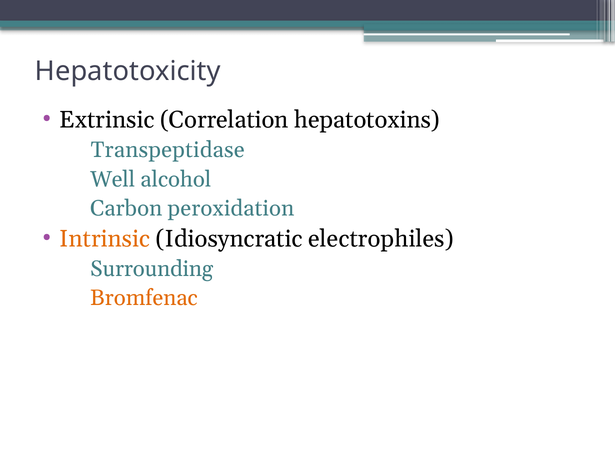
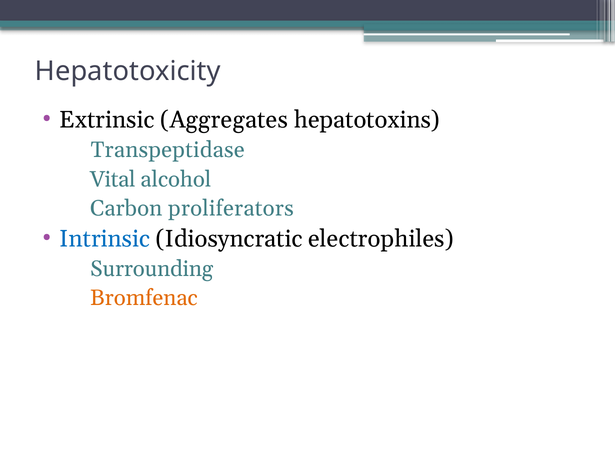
Correlation: Correlation -> Aggregates
Well: Well -> Vital
peroxidation: peroxidation -> proliferators
Intrinsic colour: orange -> blue
